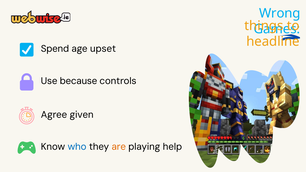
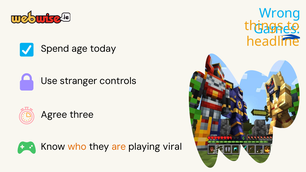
upset: upset -> today
because: because -> stranger
given: given -> three
who colour: blue -> orange
help: help -> viral
